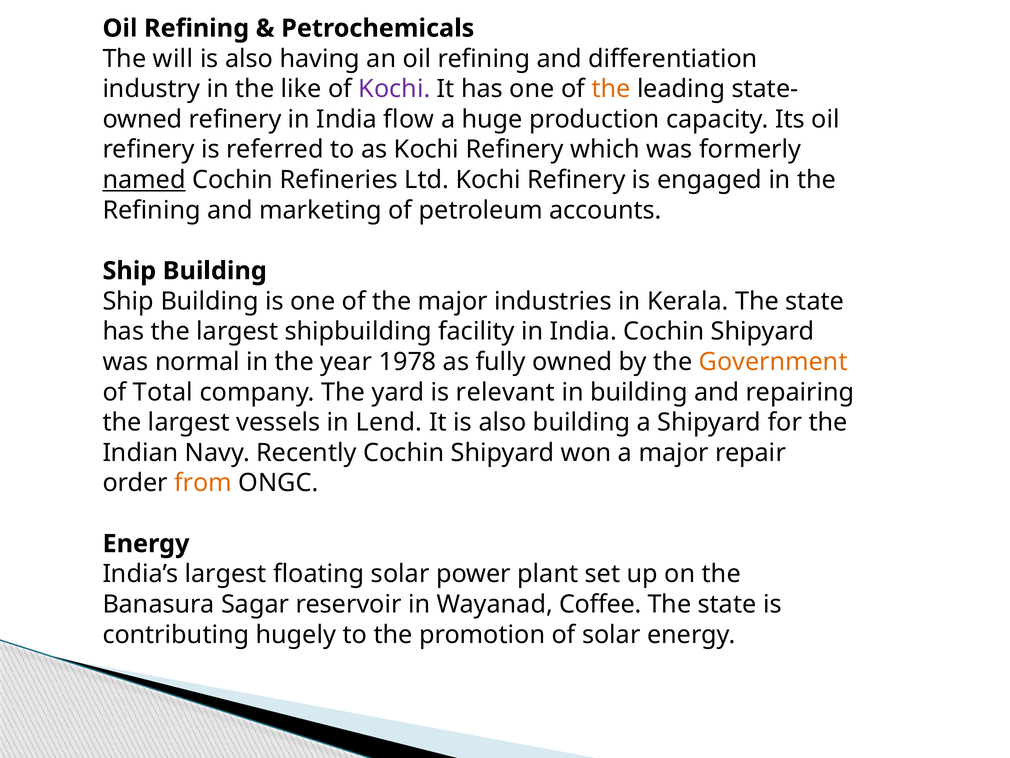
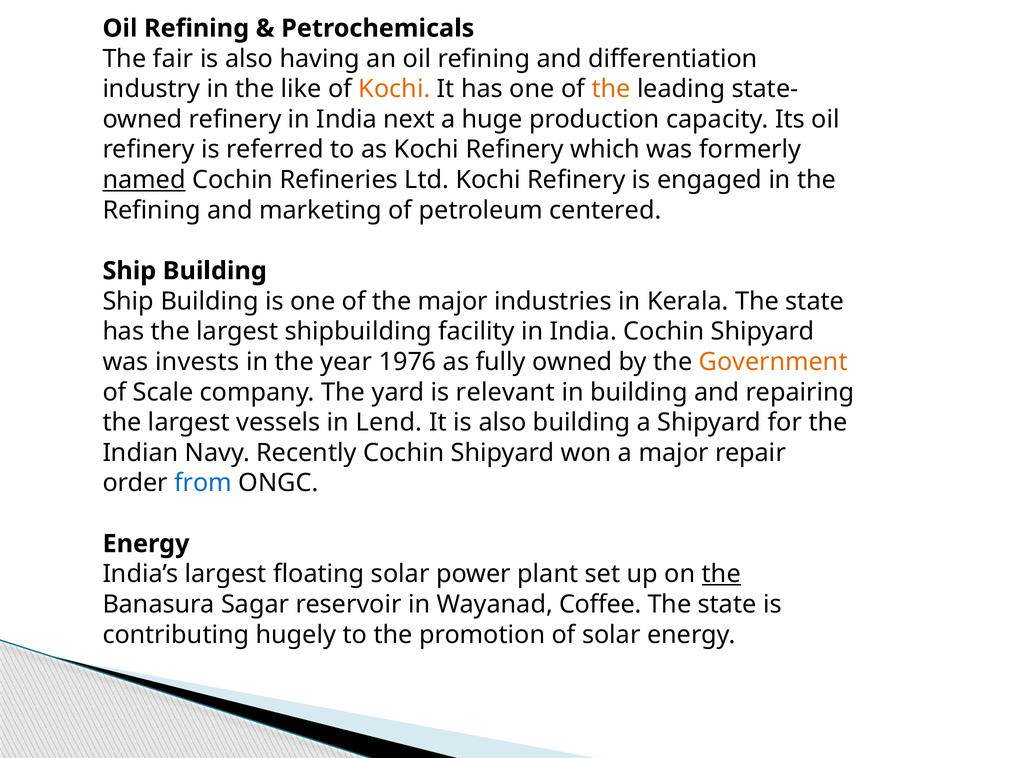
will: will -> fair
Kochi at (394, 89) colour: purple -> orange
flow: flow -> next
accounts: accounts -> centered
normal: normal -> invests
1978: 1978 -> 1976
Total: Total -> Scale
from colour: orange -> blue
the at (721, 574) underline: none -> present
